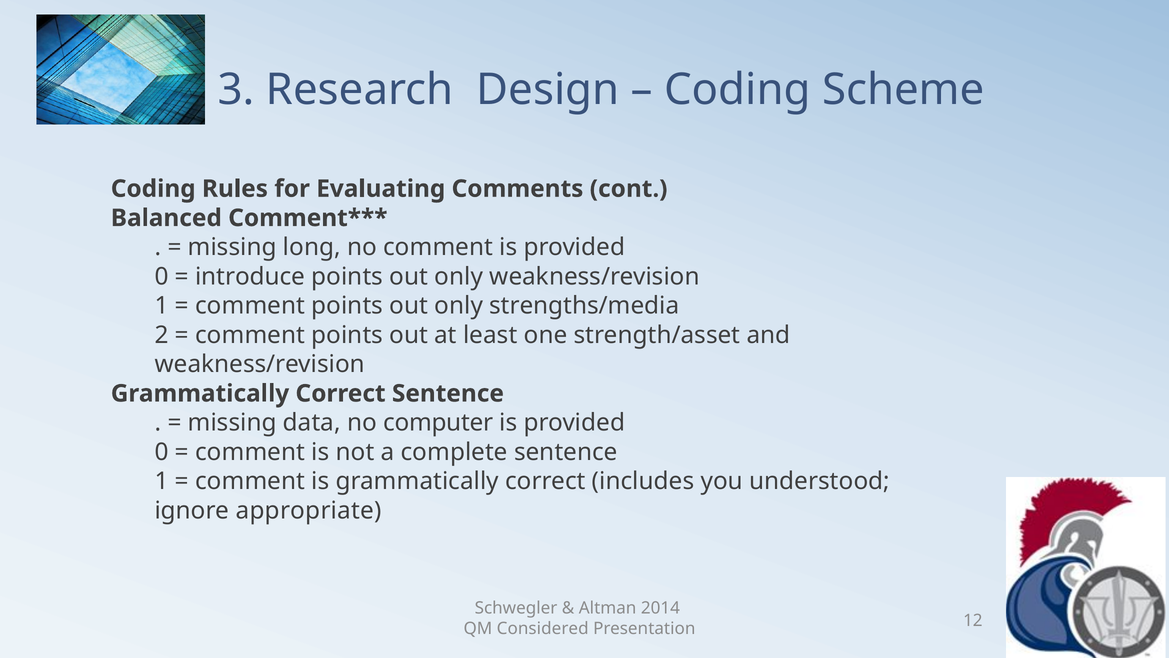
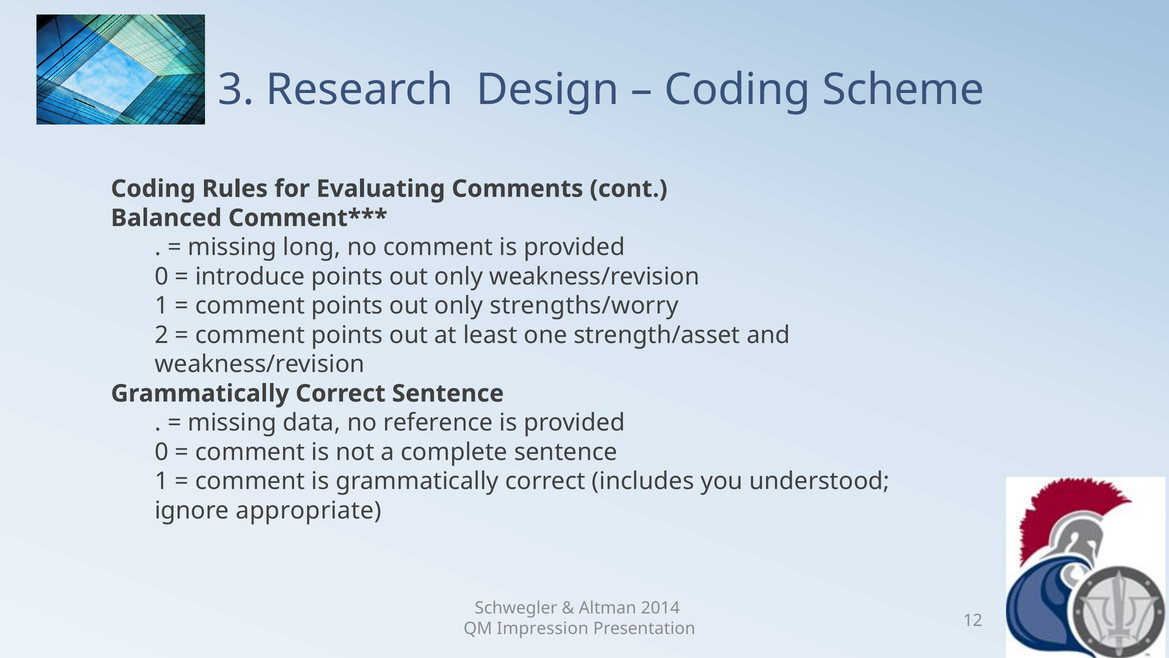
strengths/media: strengths/media -> strengths/worry
computer: computer -> reference
Considered: Considered -> Impression
